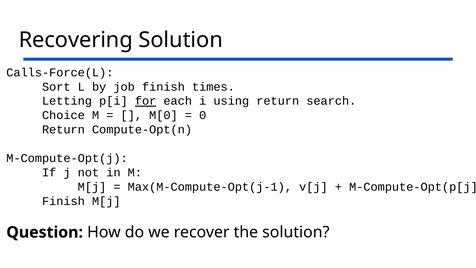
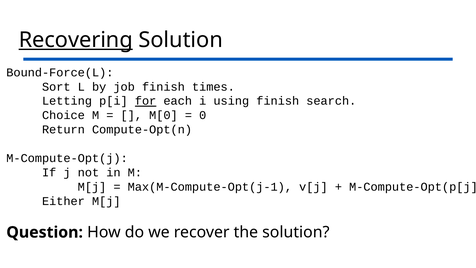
Recovering underline: none -> present
Calls-Force(L: Calls-Force(L -> Bound-Force(L
using return: return -> finish
Finish at (63, 201): Finish -> Either
